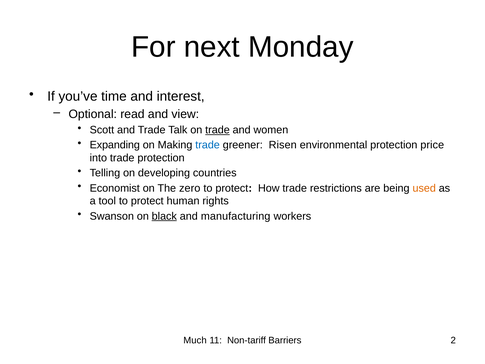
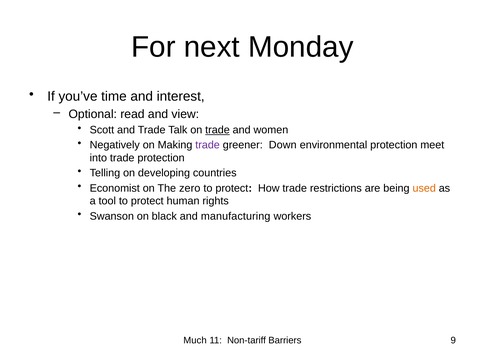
Expanding: Expanding -> Negatively
trade at (208, 145) colour: blue -> purple
Risen: Risen -> Down
price: price -> meet
black underline: present -> none
2: 2 -> 9
